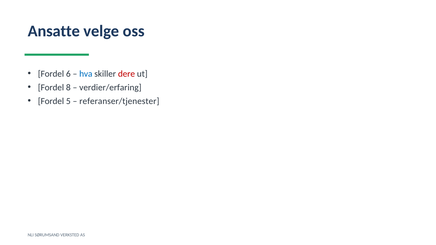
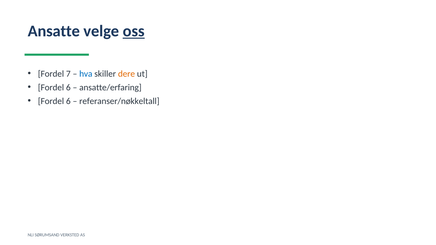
oss underline: none -> present
6: 6 -> 7
dere colour: red -> orange
8 at (68, 87): 8 -> 6
verdier/erfaring: verdier/erfaring -> ansatte/erfaring
5 at (68, 101): 5 -> 6
referanser/tjenester: referanser/tjenester -> referanser/nøkkeltall
